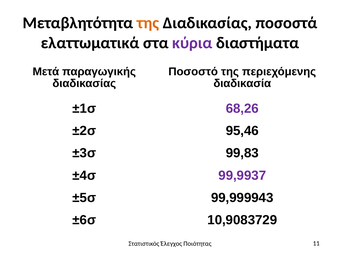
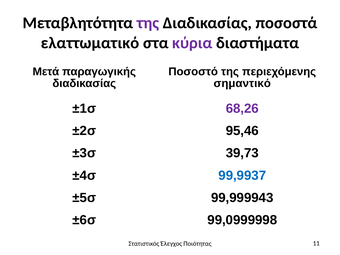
της at (148, 23) colour: orange -> purple
ελαττωματικά: ελαττωματικά -> ελαττωματικό
διαδικασία: διαδικασία -> σημαντικό
99,83: 99,83 -> 39,73
99,9937 colour: purple -> blue
10,9083729: 10,9083729 -> 99,0999998
